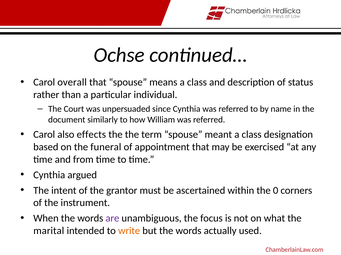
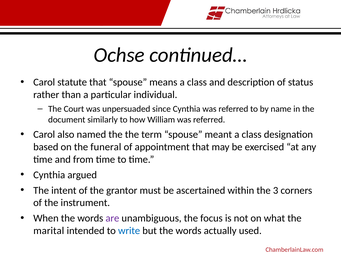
overall: overall -> statute
effects: effects -> named
0: 0 -> 3
write colour: orange -> blue
